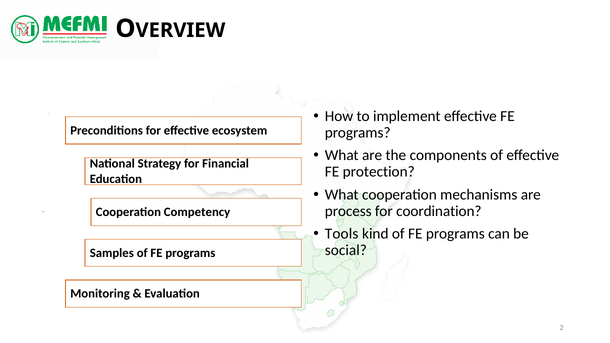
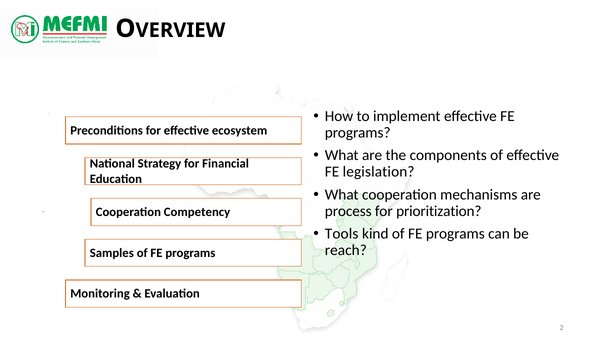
protection: protection -> legislation
coordination: coordination -> prioritization
social: social -> reach
